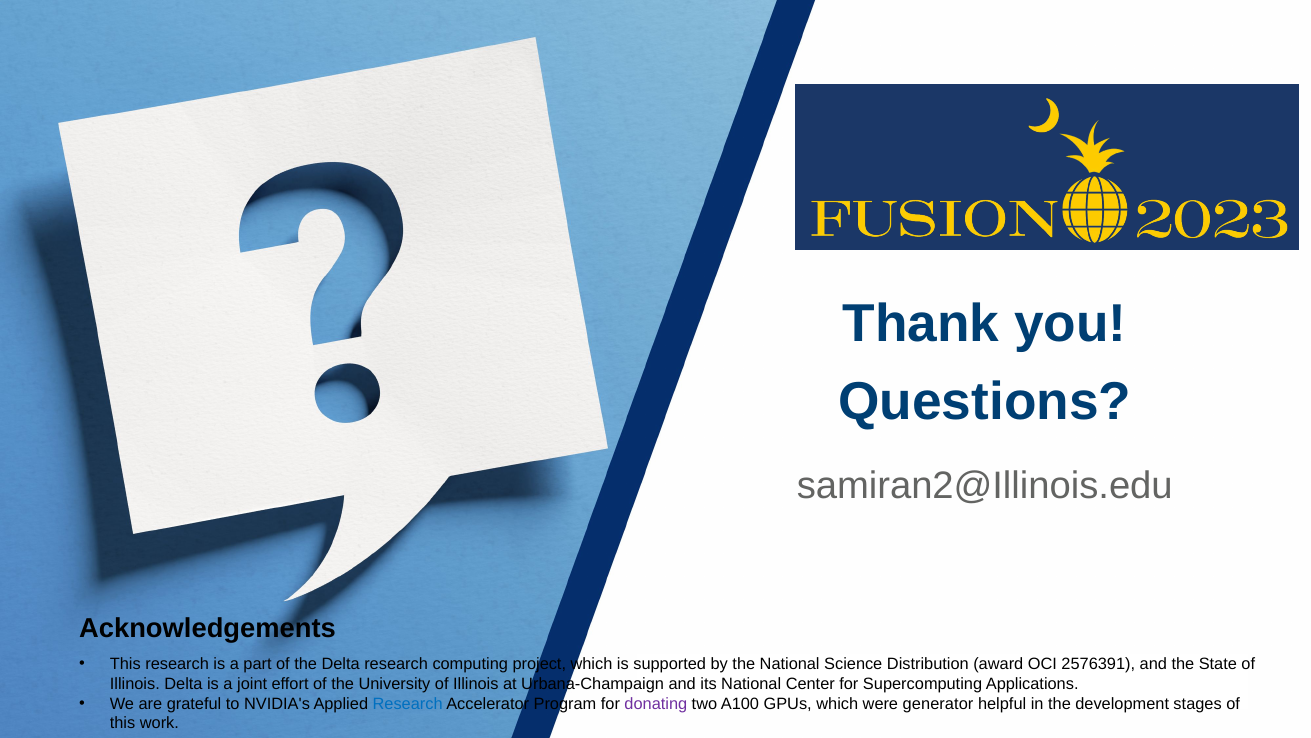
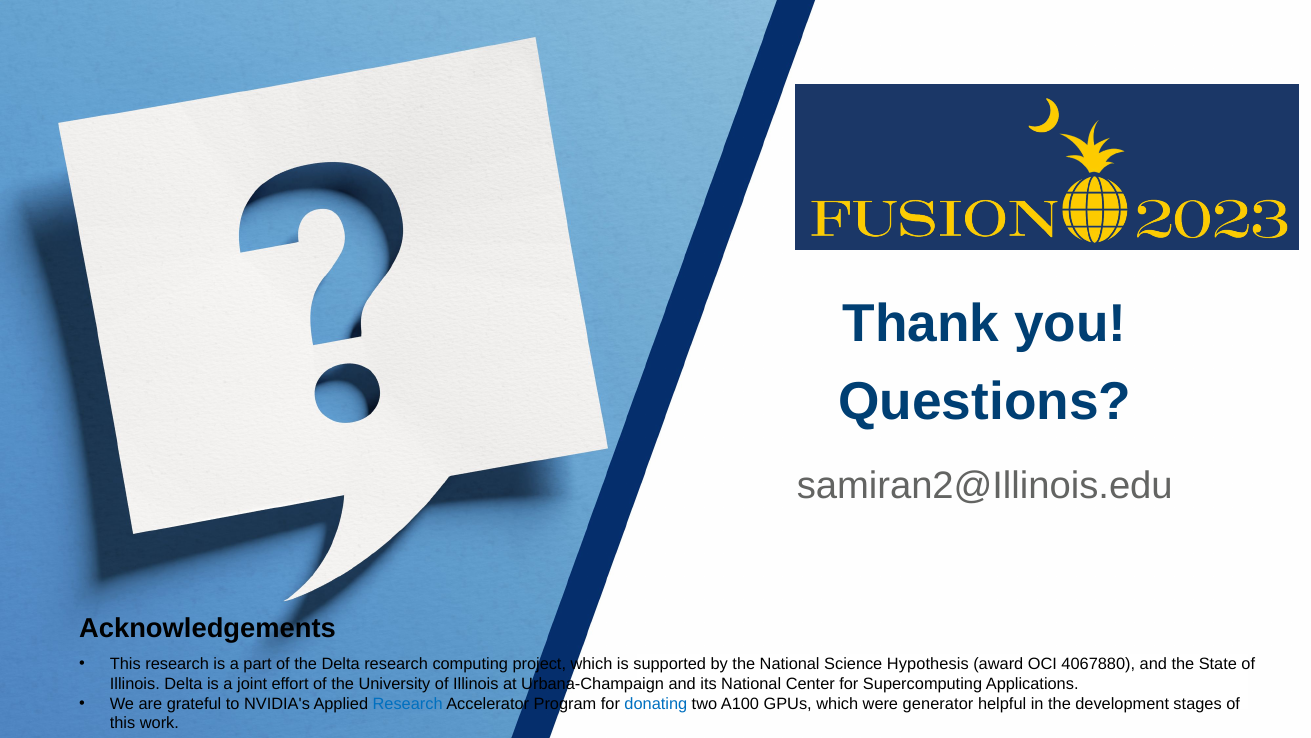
Distribution: Distribution -> Hypothesis
2576391: 2576391 -> 4067880
donating colour: purple -> blue
